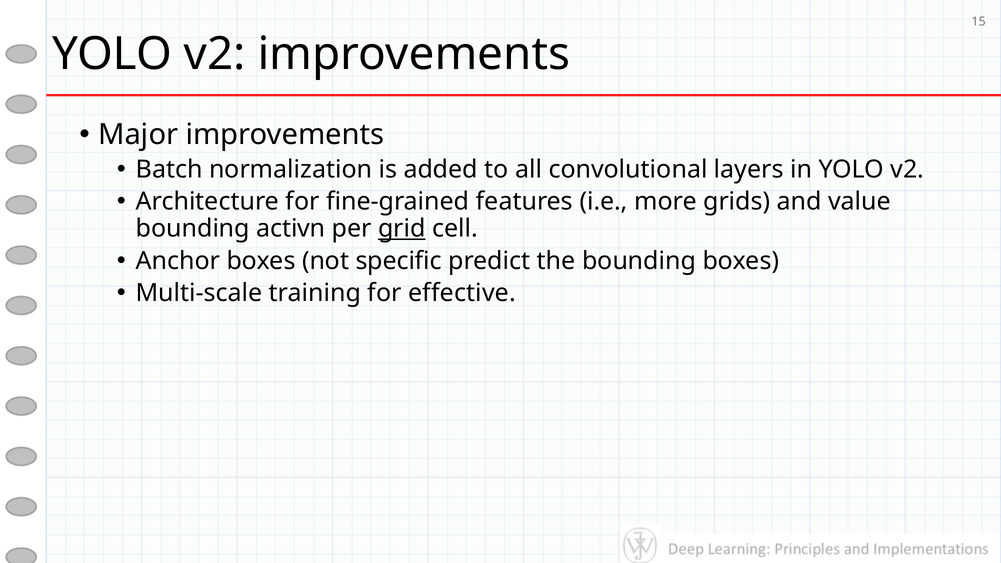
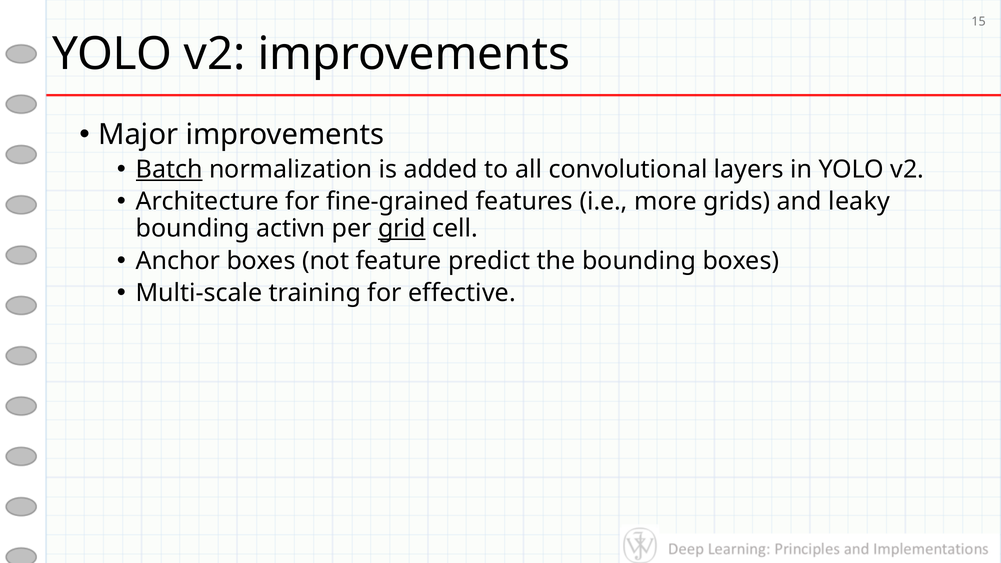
Batch underline: none -> present
value: value -> leaky
specific: specific -> feature
